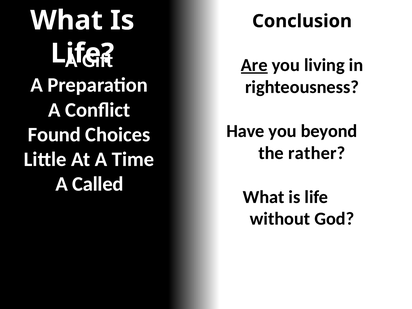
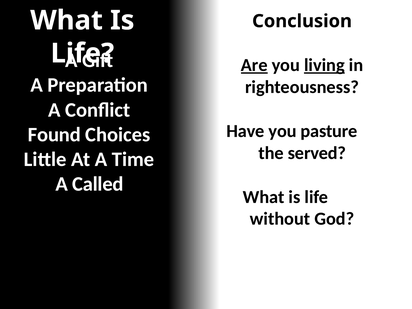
living underline: none -> present
beyond: beyond -> pasture
rather: rather -> served
